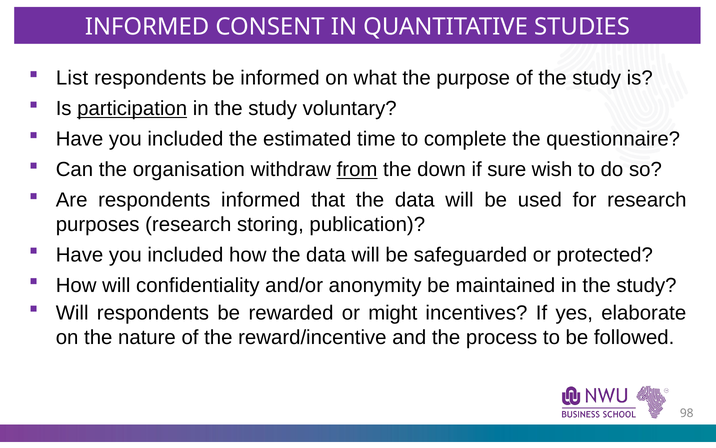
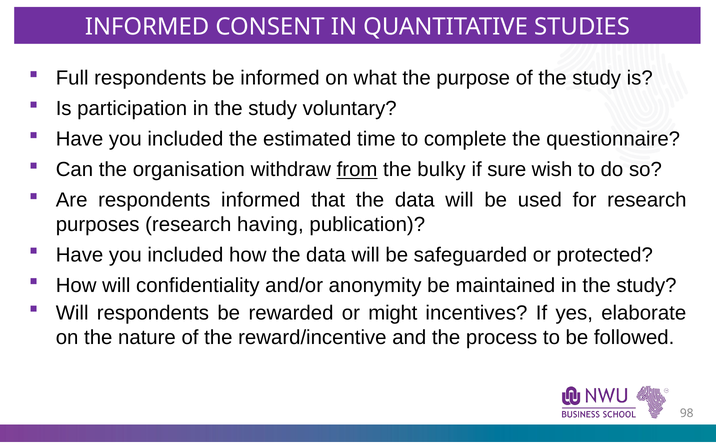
List: List -> Full
participation underline: present -> none
down: down -> bulky
storing: storing -> having
